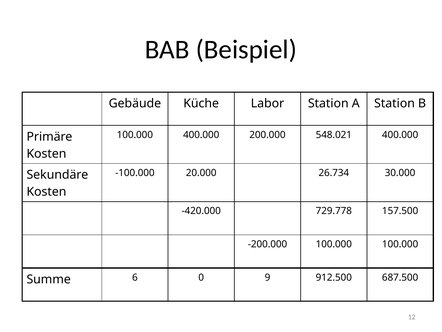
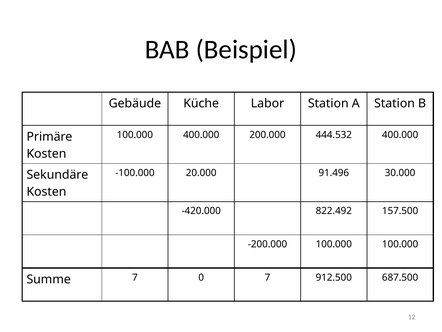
548.021: 548.021 -> 444.532
26.734: 26.734 -> 91.496
729.778: 729.778 -> 822.492
Summe 6: 6 -> 7
0 9: 9 -> 7
